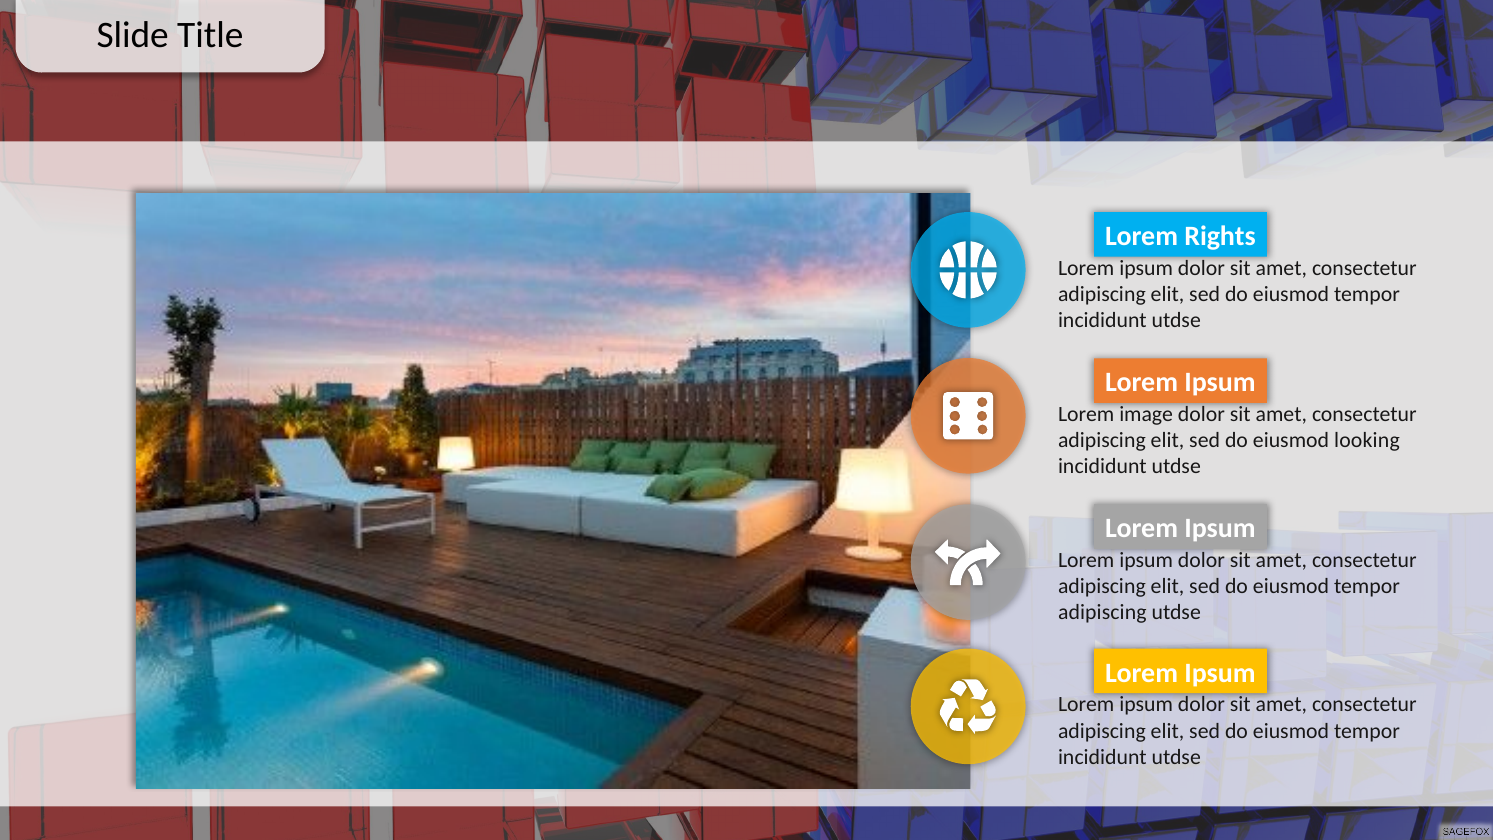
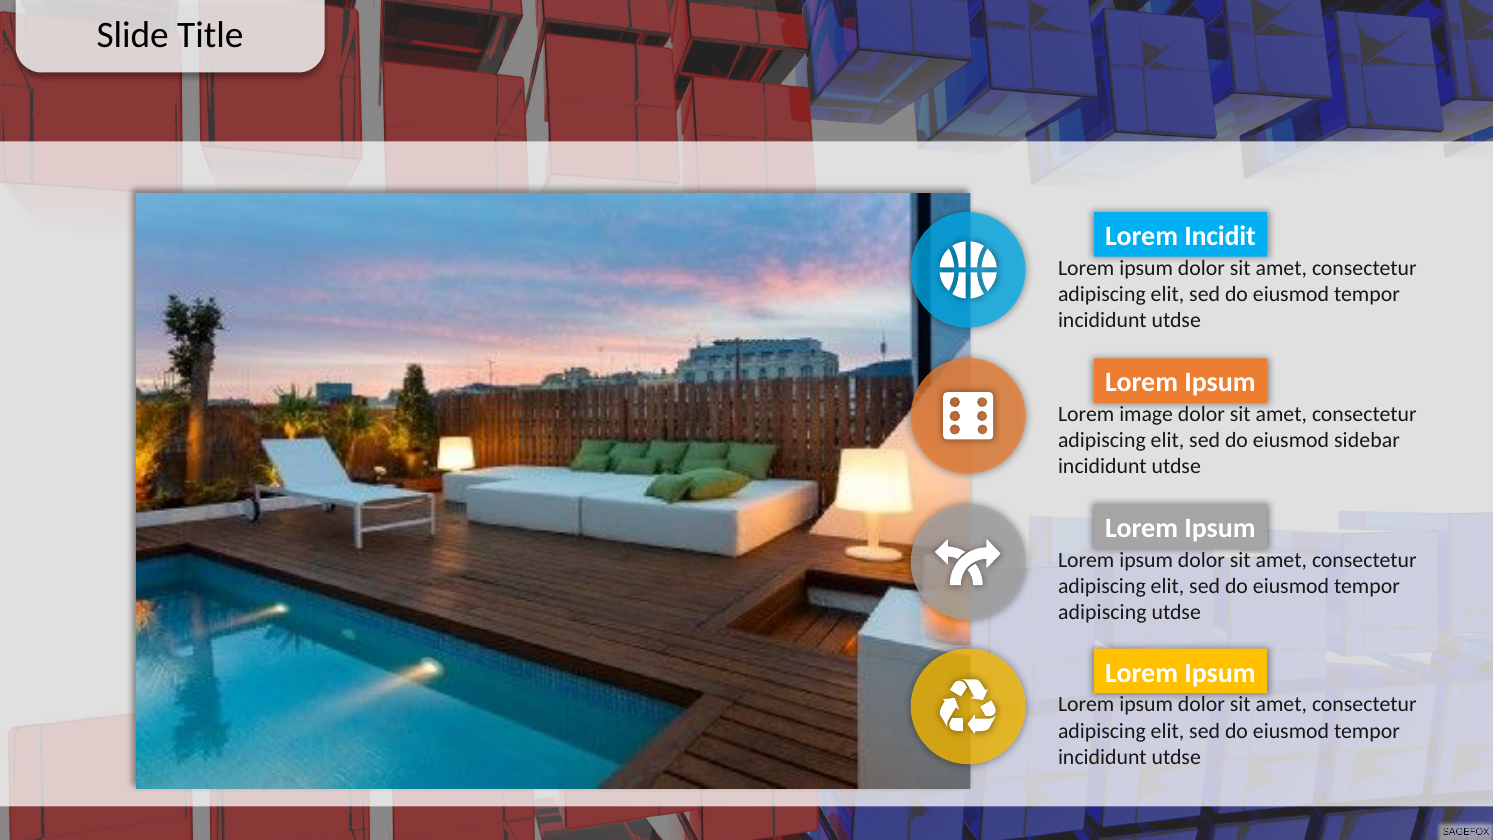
Rights: Rights -> Incidit
looking: looking -> sidebar
